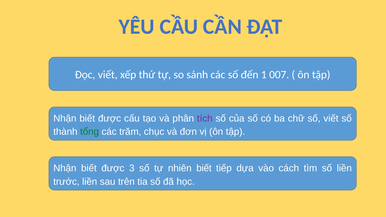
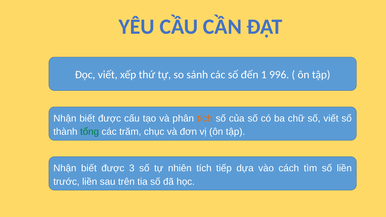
007: 007 -> 996
tích at (205, 119) colour: purple -> orange
nhiên biết: biết -> tích
